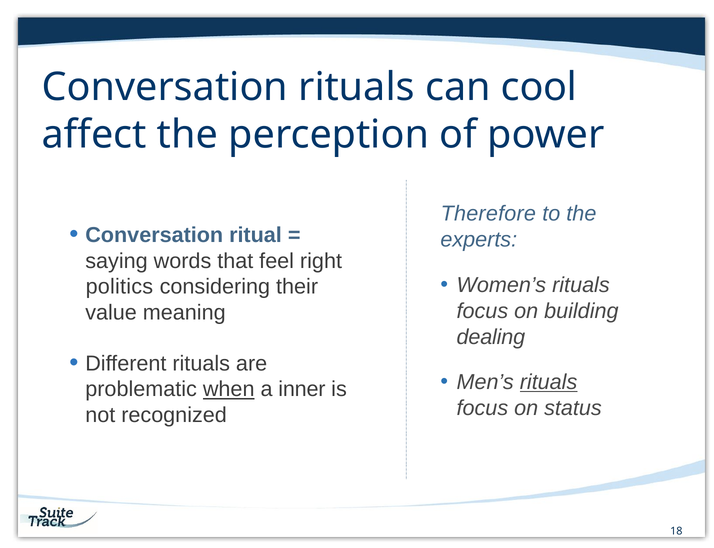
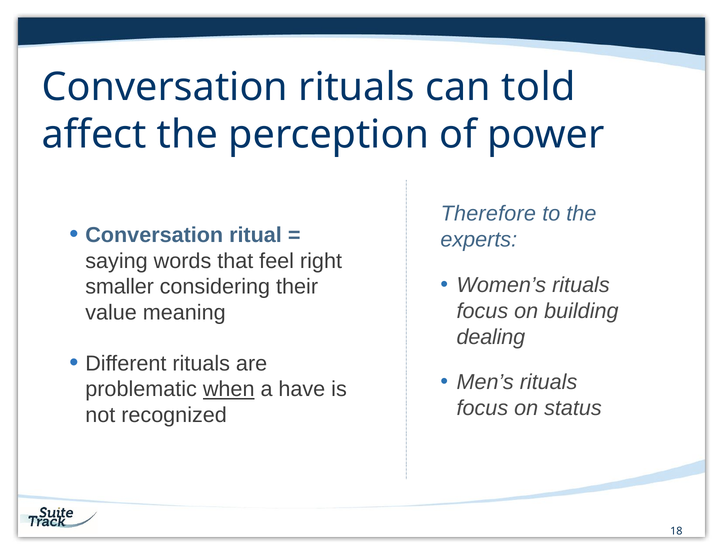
cool: cool -> told
politics: politics -> smaller
rituals at (549, 382) underline: present -> none
inner: inner -> have
